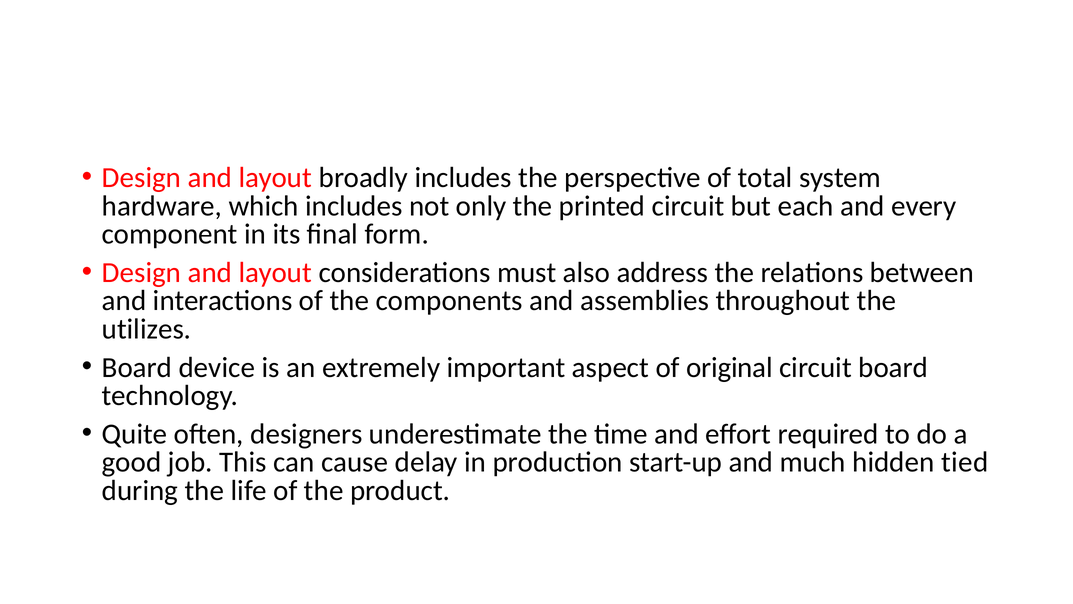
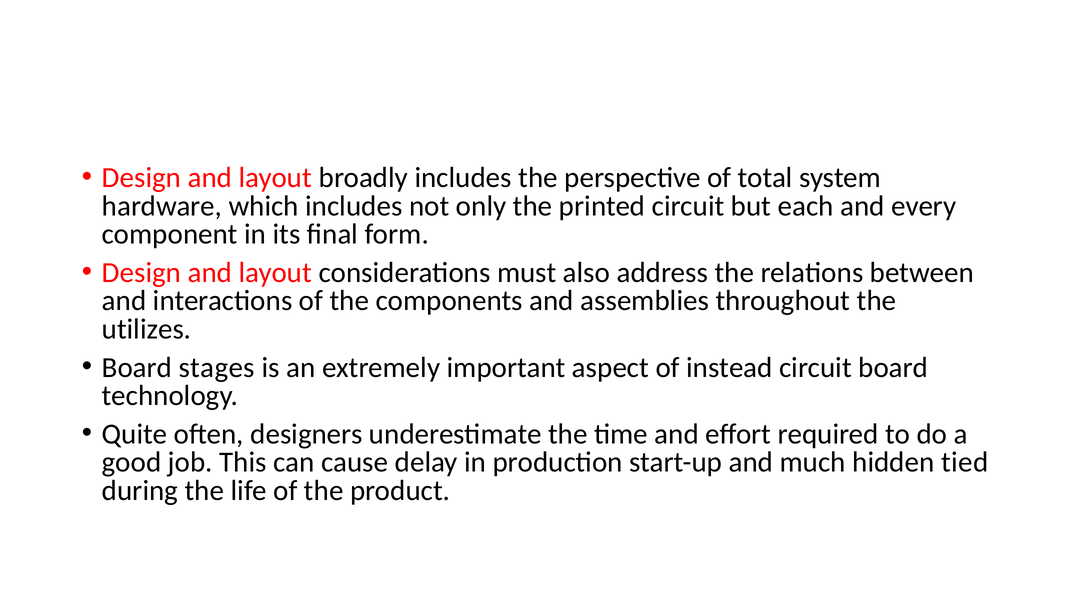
device: device -> stages
original: original -> instead
